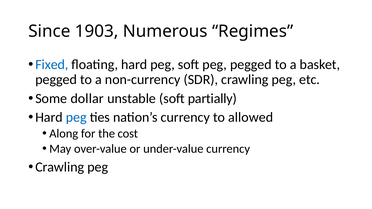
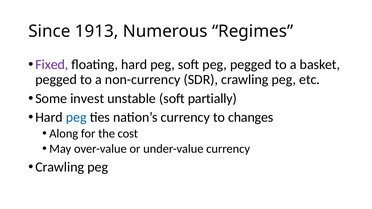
1903: 1903 -> 1913
Fixed colour: blue -> purple
dollar: dollar -> invest
allowed: allowed -> changes
